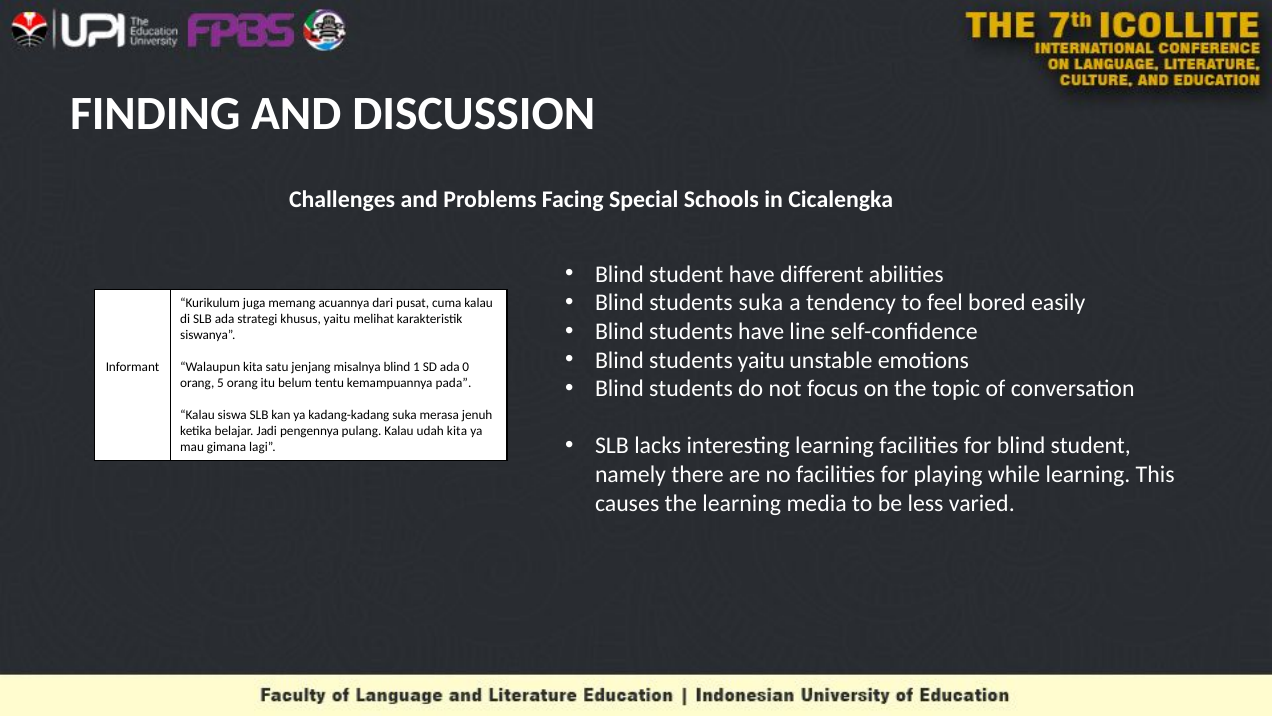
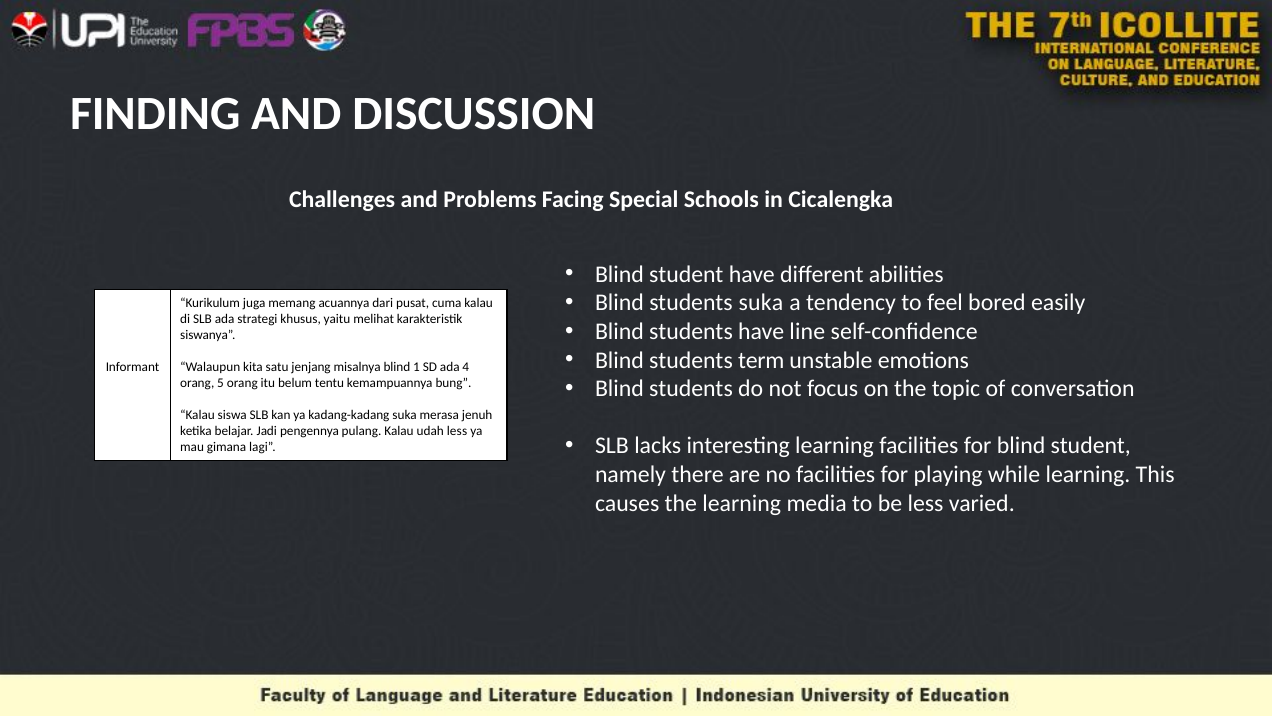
students yaitu: yaitu -> term
0: 0 -> 4
pada: pada -> bung
udah kita: kita -> less
